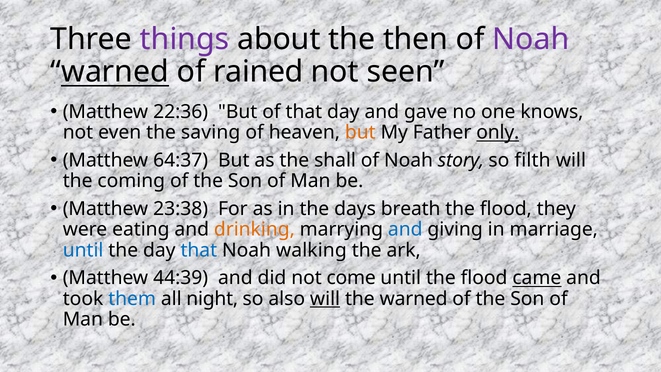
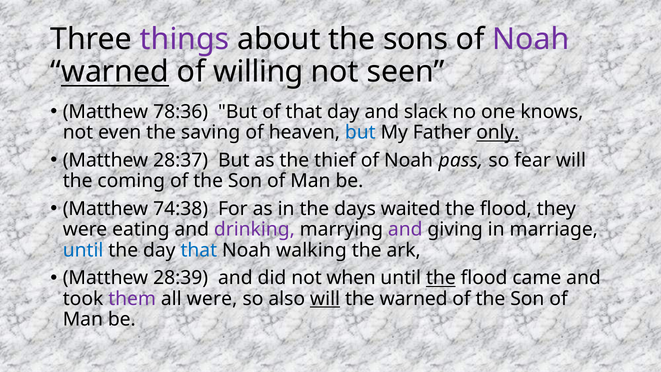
then: then -> sons
rained: rained -> willing
22:36: 22:36 -> 78:36
gave: gave -> slack
but at (360, 133) colour: orange -> blue
64:37: 64:37 -> 28:37
shall: shall -> thief
story: story -> pass
filth: filth -> fear
23:38: 23:38 -> 74:38
breath: breath -> waited
drinking colour: orange -> purple
and at (405, 229) colour: blue -> purple
44:39: 44:39 -> 28:39
come: come -> when
the at (441, 278) underline: none -> present
came underline: present -> none
them colour: blue -> purple
all night: night -> were
